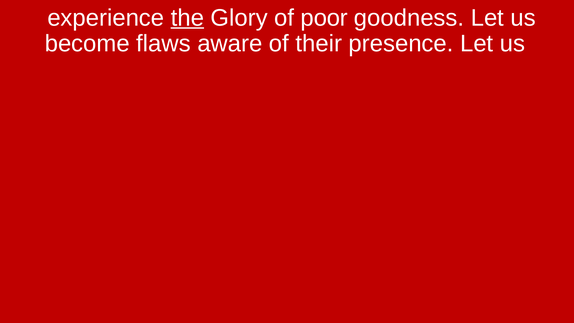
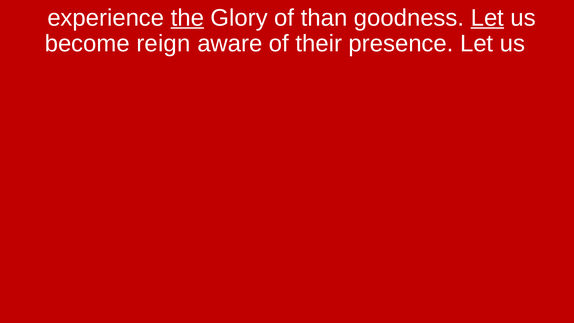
poor: poor -> than
Let at (487, 18) underline: none -> present
flaws: flaws -> reign
